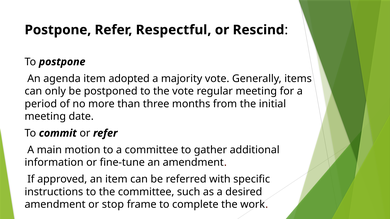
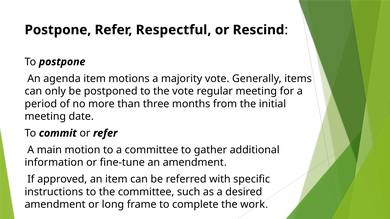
adopted: adopted -> motions
stop: stop -> long
